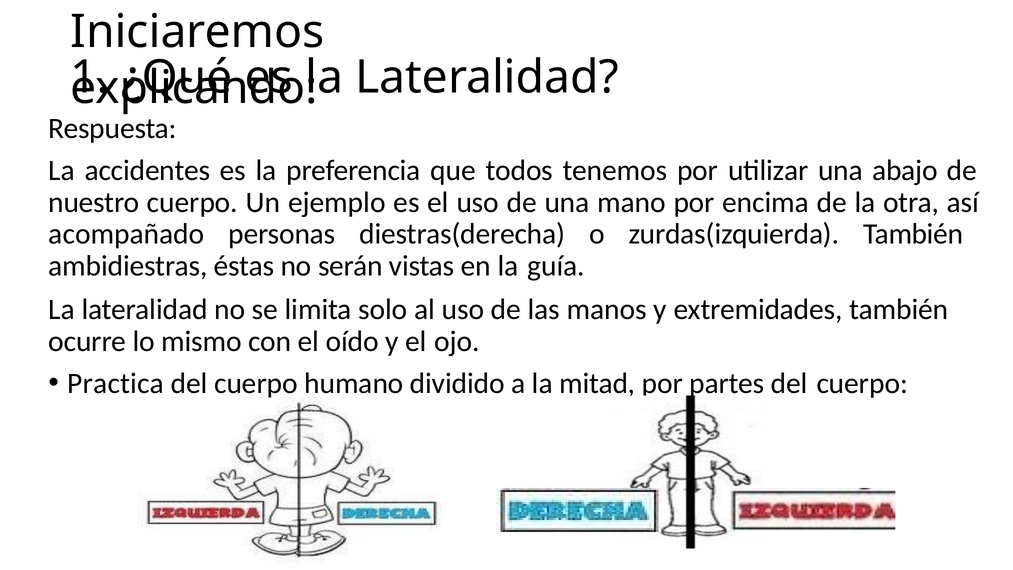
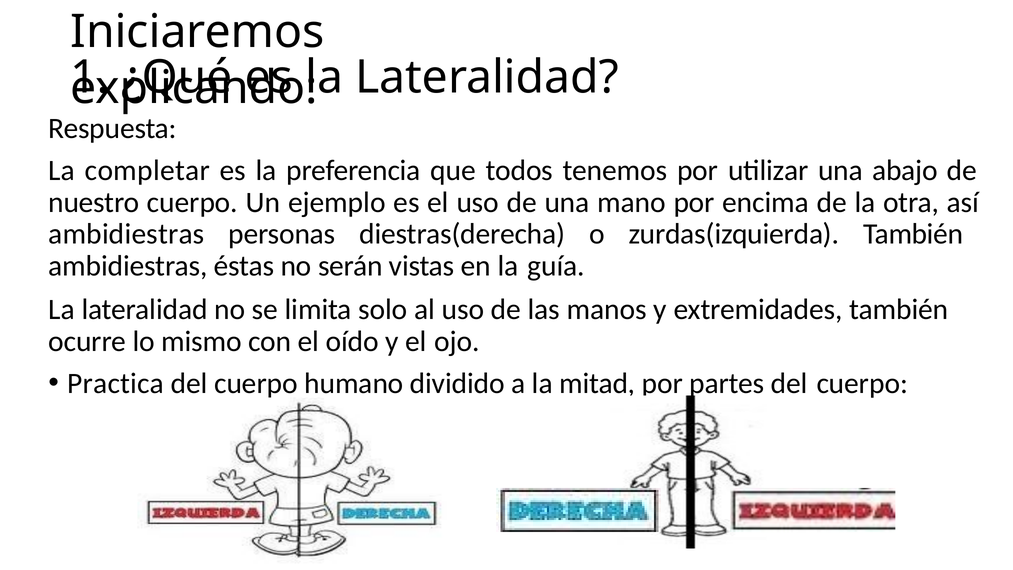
accidentes: accidentes -> completar
acompañado at (126, 234): acompañado -> ambidiestras
